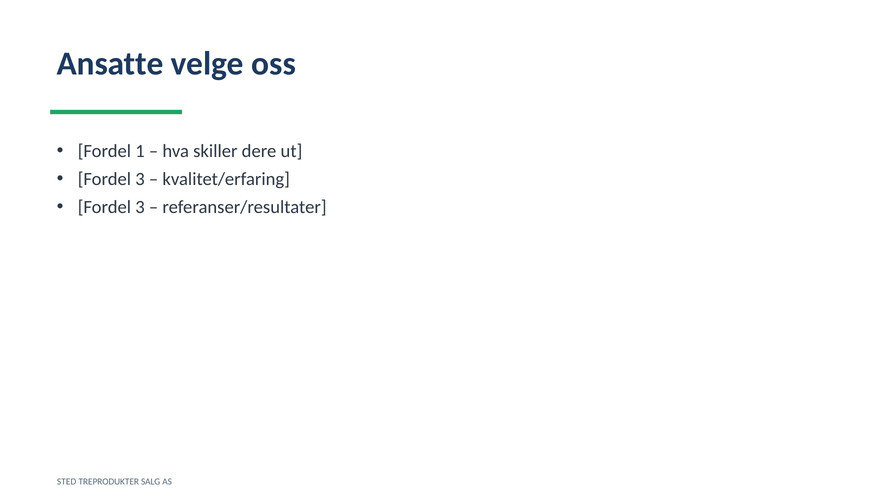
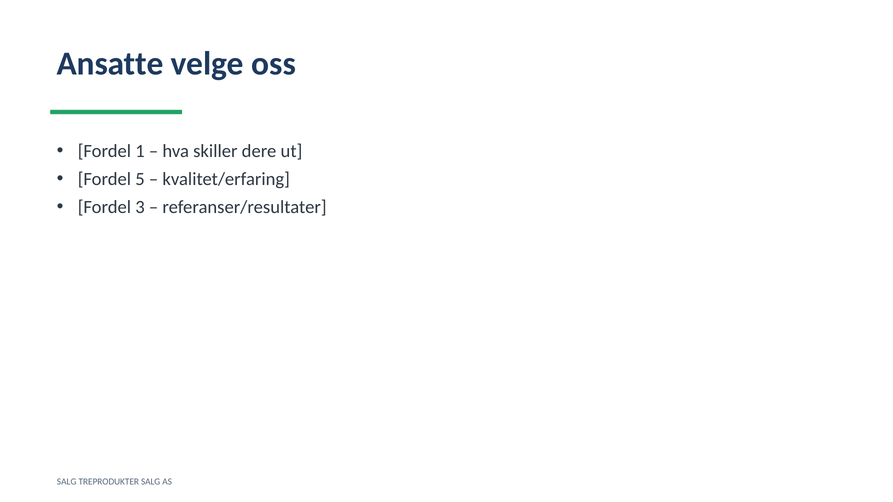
3 at (140, 179): 3 -> 5
STED at (67, 482): STED -> SALG
